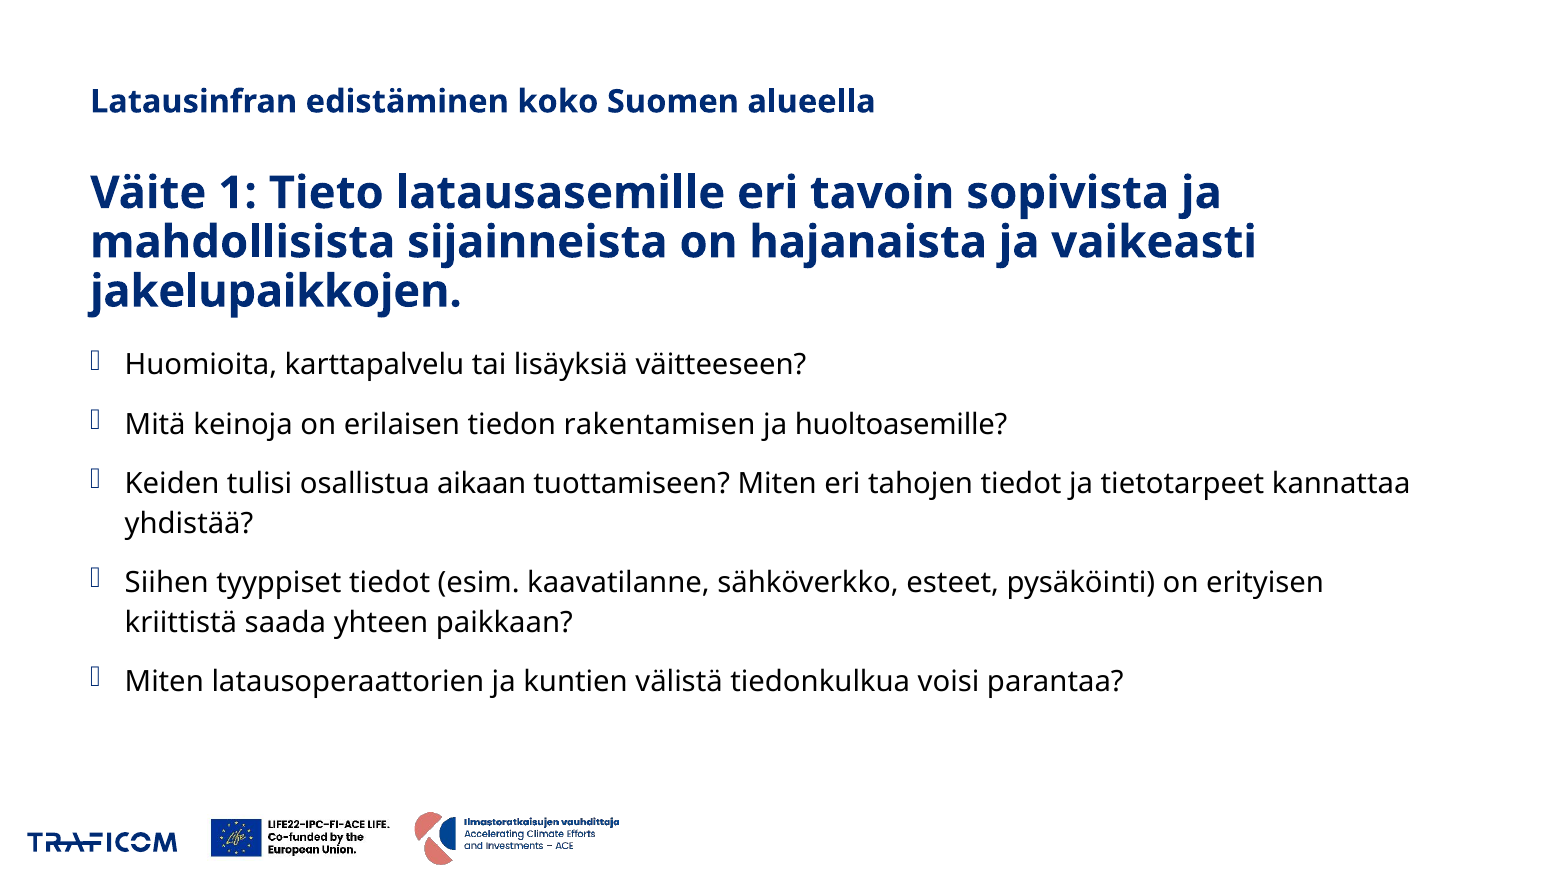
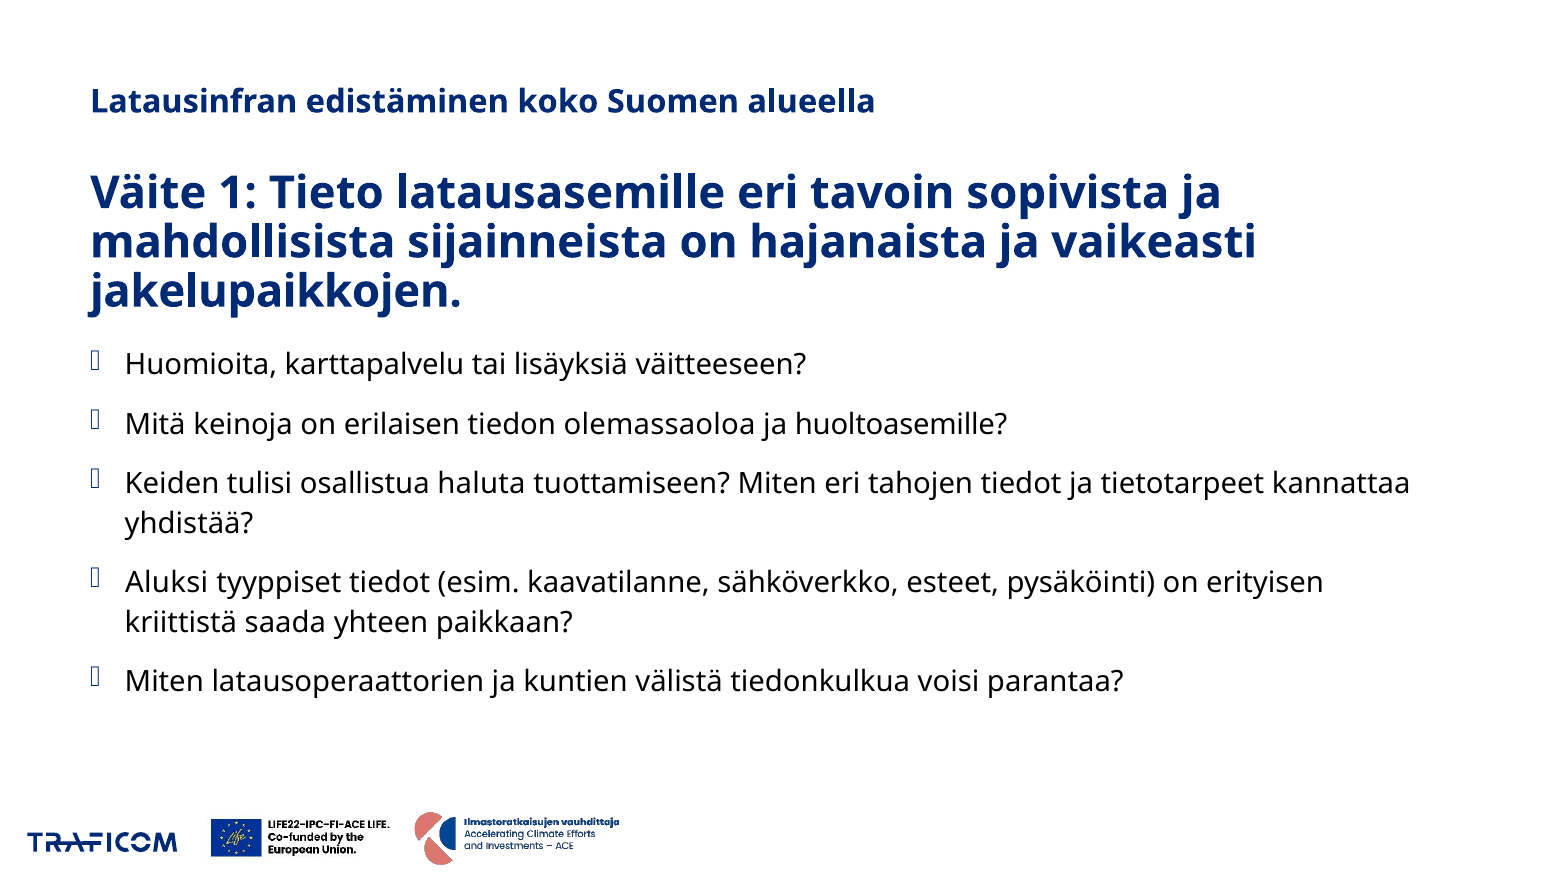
rakentamisen: rakentamisen -> olemassaoloa
aikaan: aikaan -> haluta
Siihen: Siihen -> Aluksi
